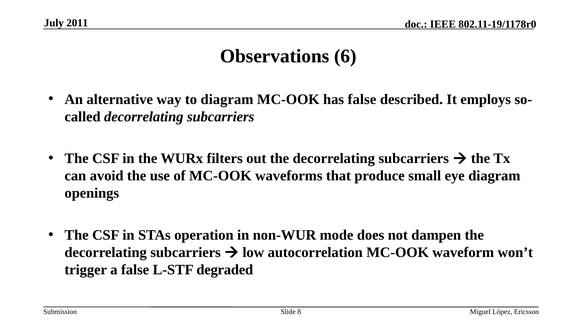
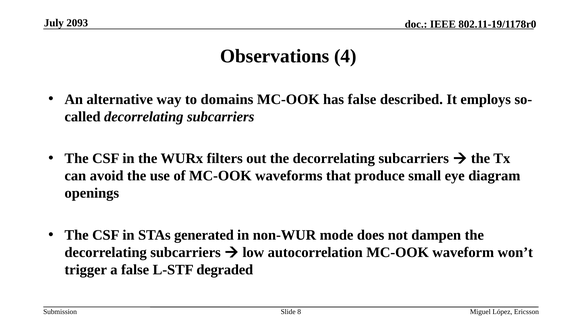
2011: 2011 -> 2093
6: 6 -> 4
to diagram: diagram -> domains
operation: operation -> generated
